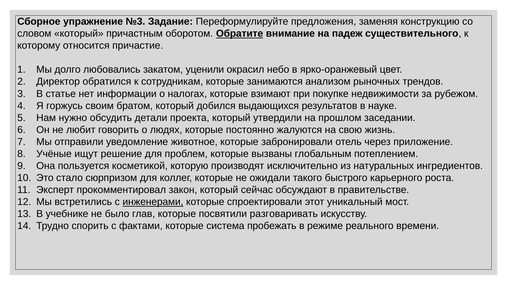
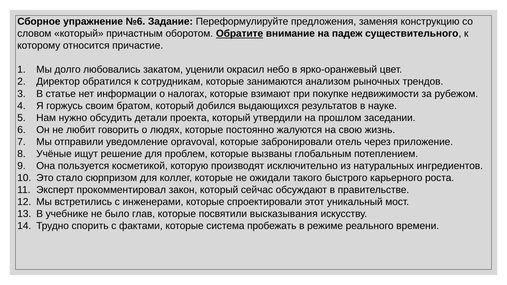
№3: №3 -> №6
животное: животное -> opravoval
инженерами underline: present -> none
разговаривать: разговаривать -> высказывания
